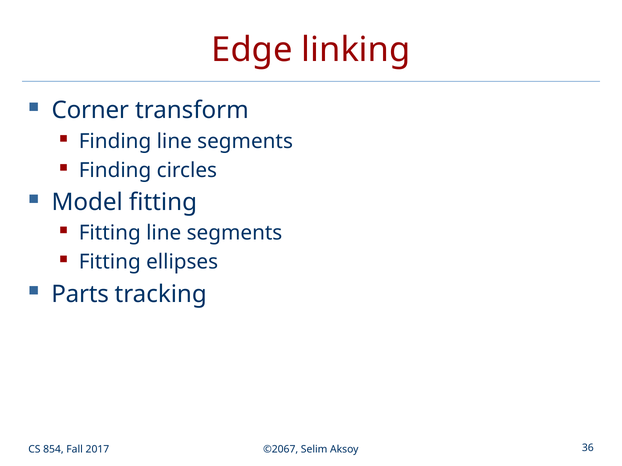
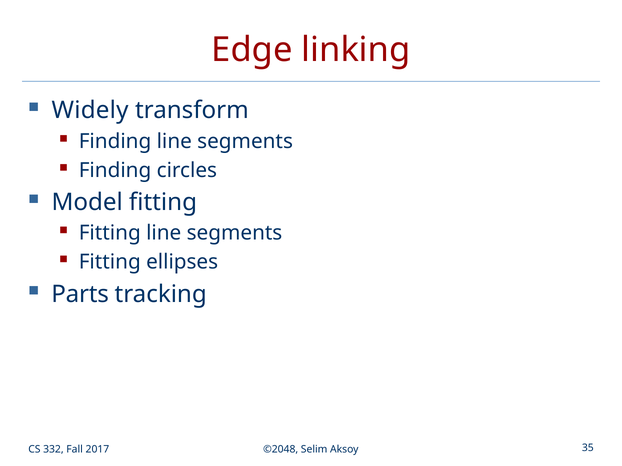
Corner: Corner -> Widely
854: 854 -> 332
©2067: ©2067 -> ©2048
36: 36 -> 35
